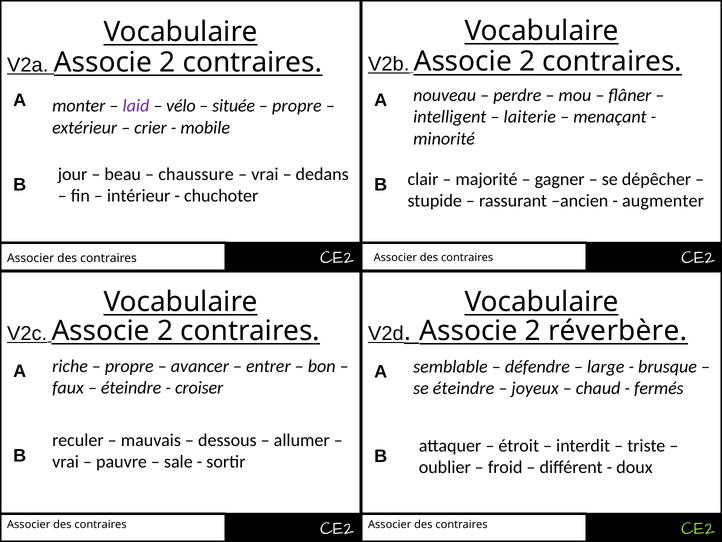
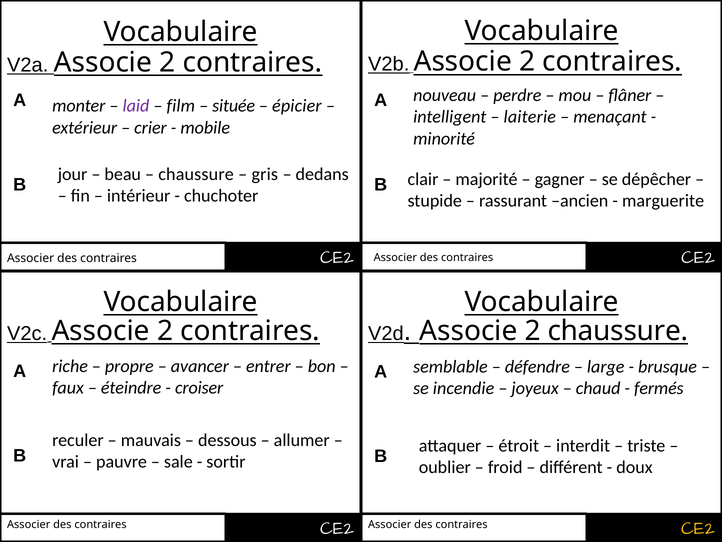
vélo: vélo -> film
propre at (297, 106): propre -> épicier
vrai at (265, 174): vrai -> gris
augmenter: augmenter -> marguerite
2 réverbère: réverbère -> chaussure
se éteindre: éteindre -> incendie
CE2 at (698, 528) colour: light green -> yellow
